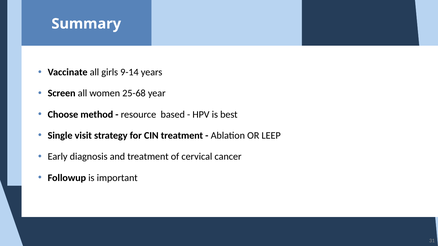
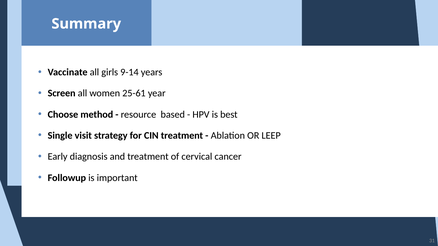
25-68: 25-68 -> 25-61
